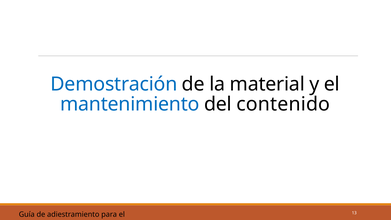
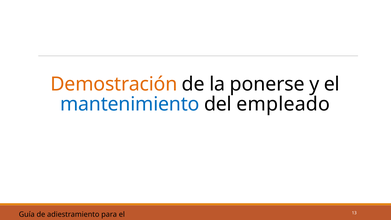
Demostración colour: blue -> orange
material: material -> ponerse
contenido: contenido -> empleado
